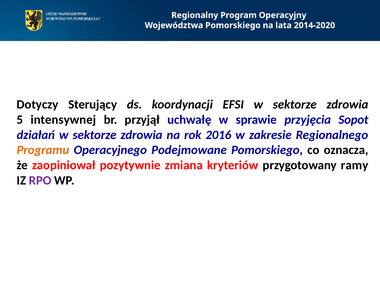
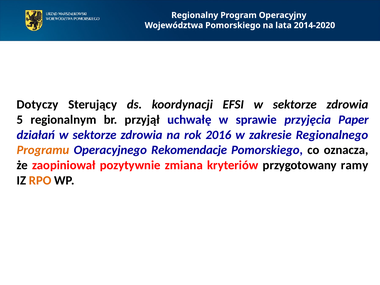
intensywnej: intensywnej -> regionalnym
Sopot: Sopot -> Paper
Podejmowane: Podejmowane -> Rekomendacje
RPO colour: purple -> orange
